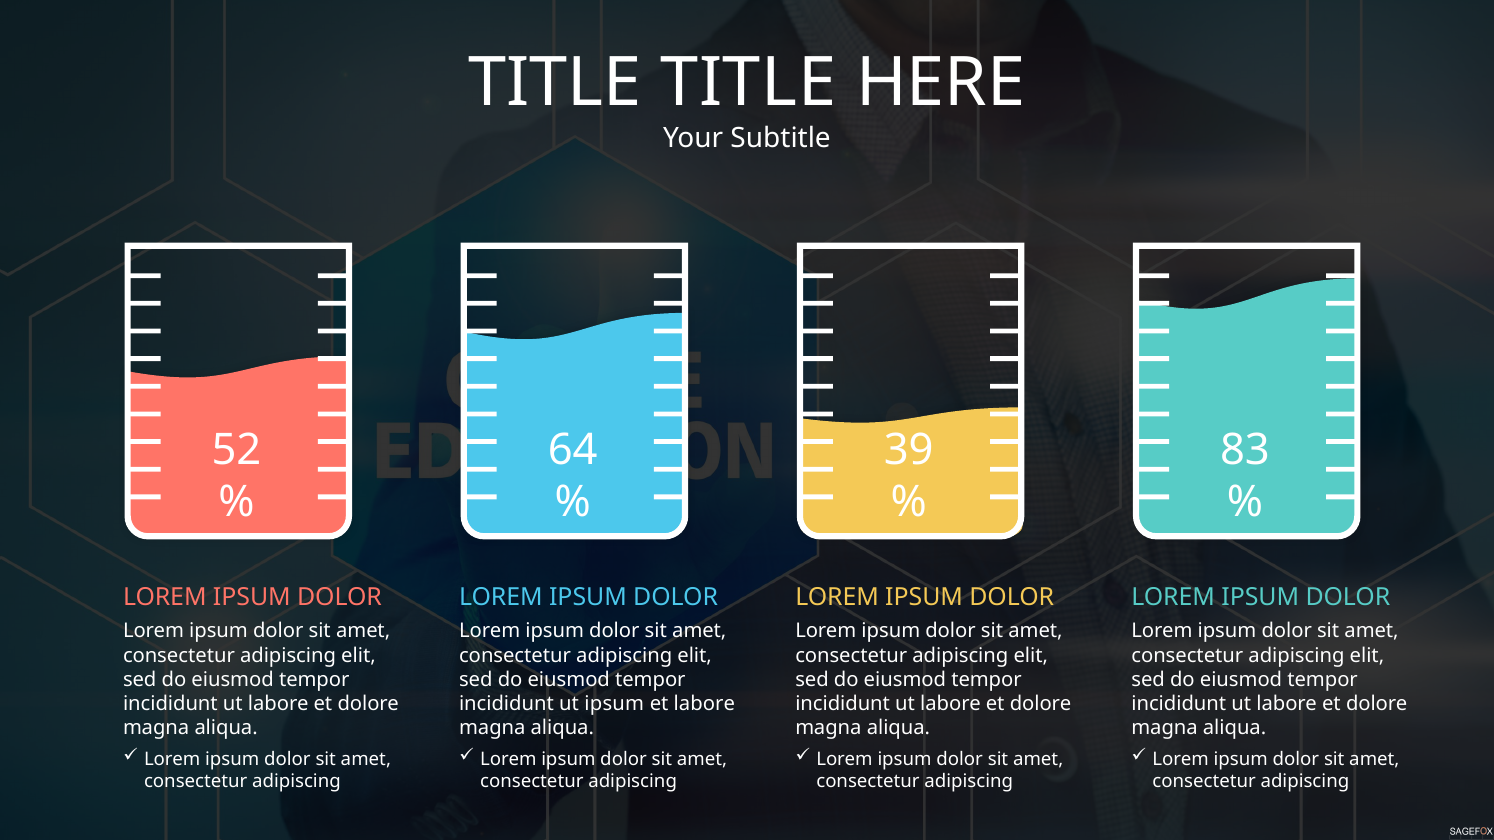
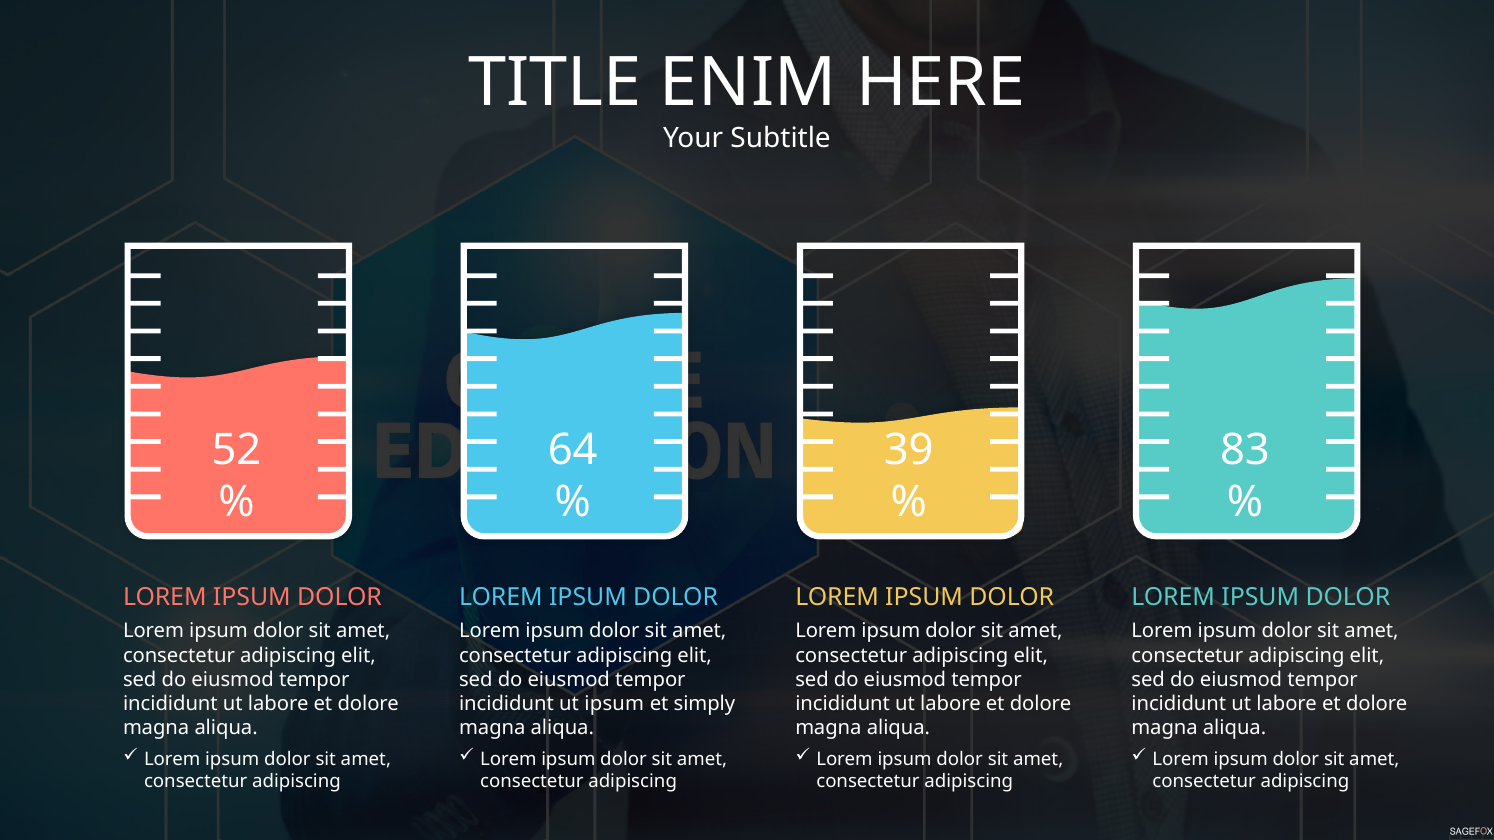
TITLE TITLE: TITLE -> ENIM
et labore: labore -> simply
